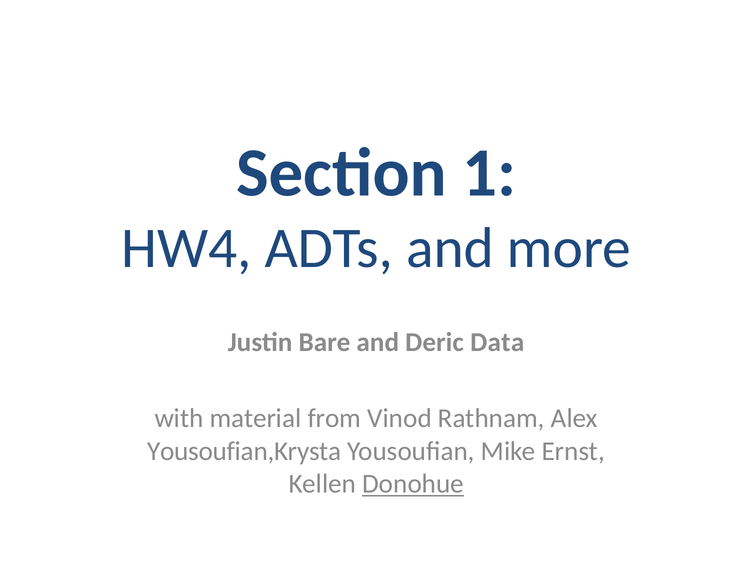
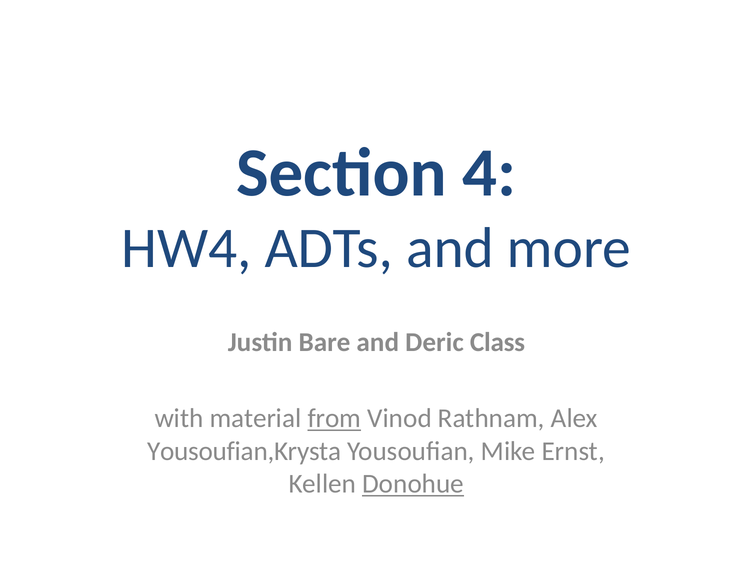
1: 1 -> 4
Data: Data -> Class
from underline: none -> present
